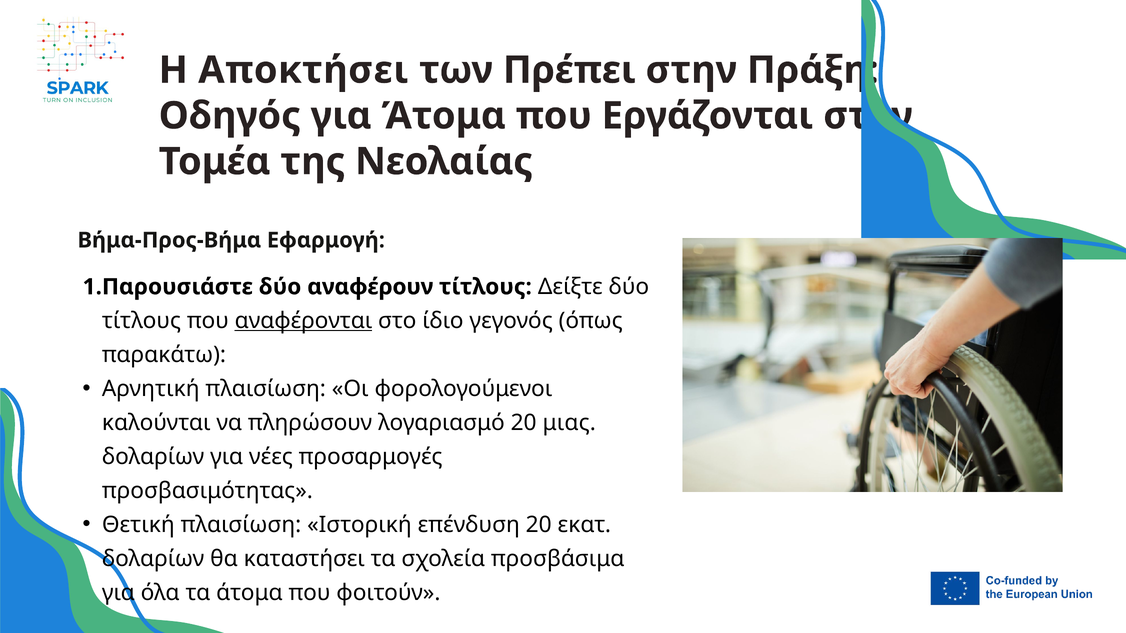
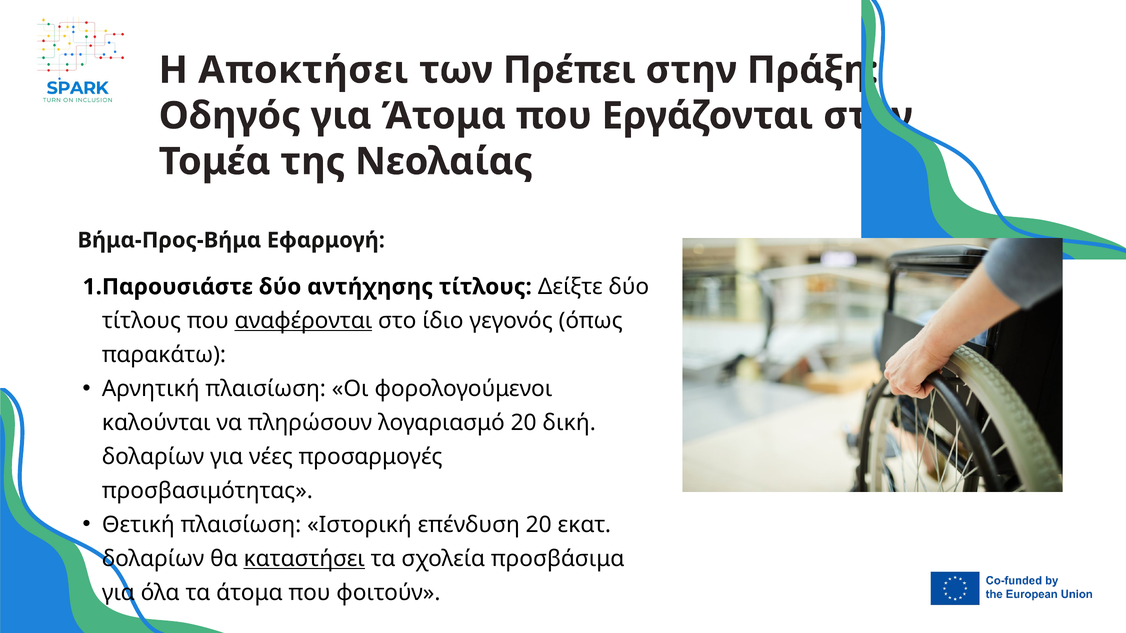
αναφέρουν: αναφέρουν -> αντήχησης
μιας: μιας -> δική
καταστήσει underline: none -> present
